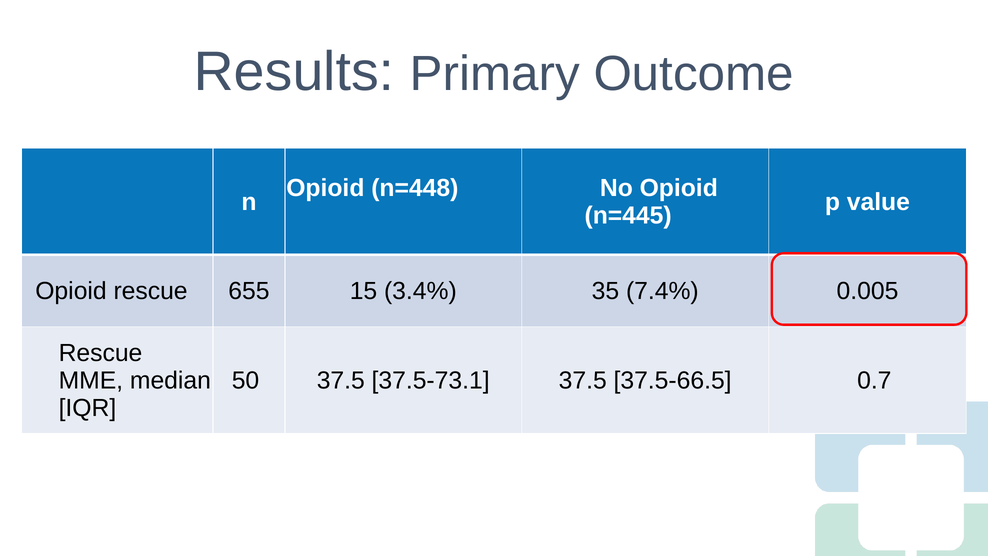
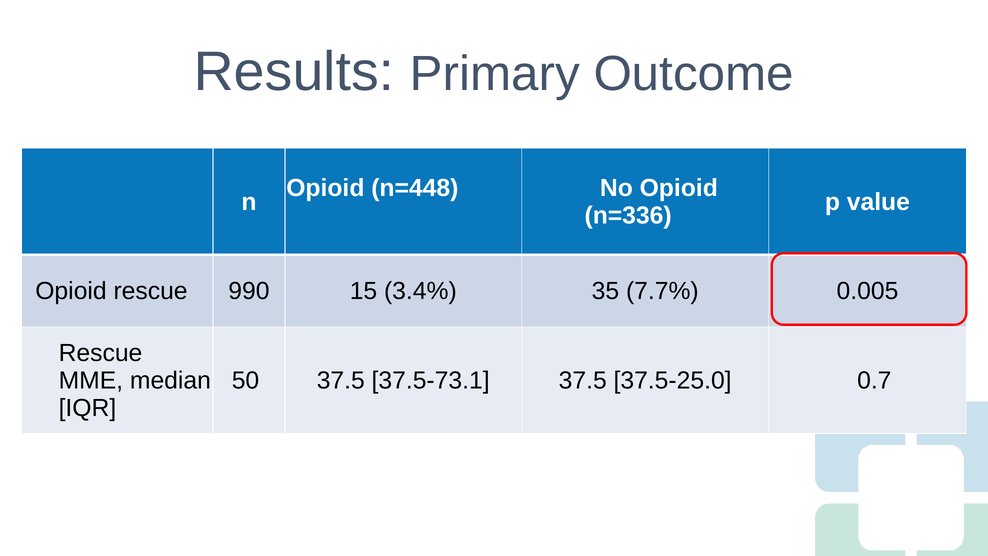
n=445: n=445 -> n=336
655: 655 -> 990
7.4%: 7.4% -> 7.7%
37.5-66.5: 37.5-66.5 -> 37.5-25.0
